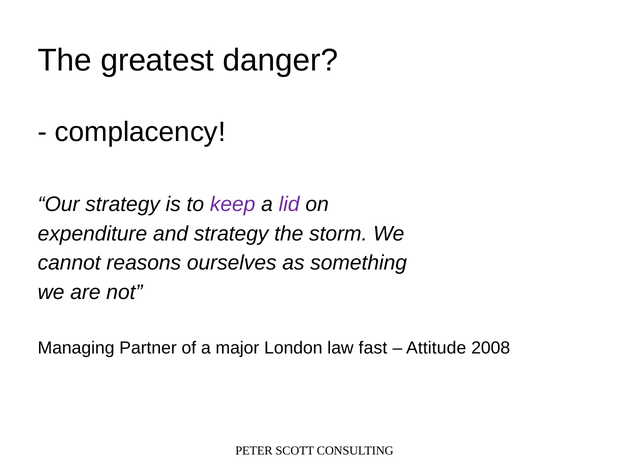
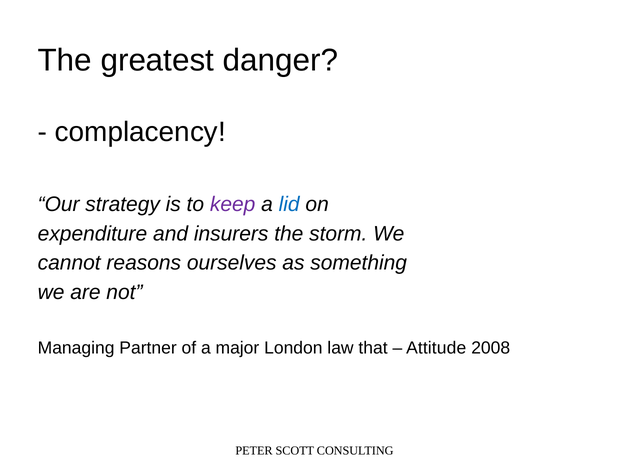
lid colour: purple -> blue
and strategy: strategy -> insurers
fast: fast -> that
